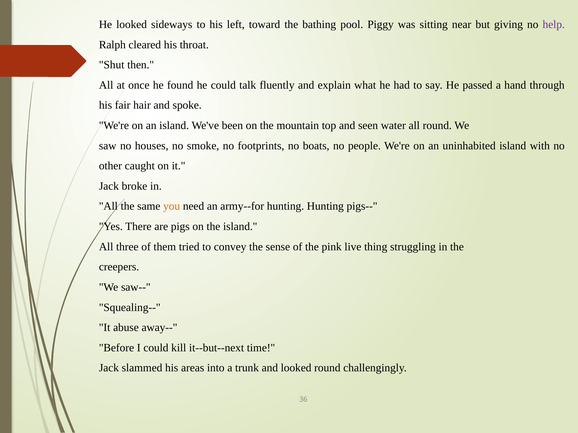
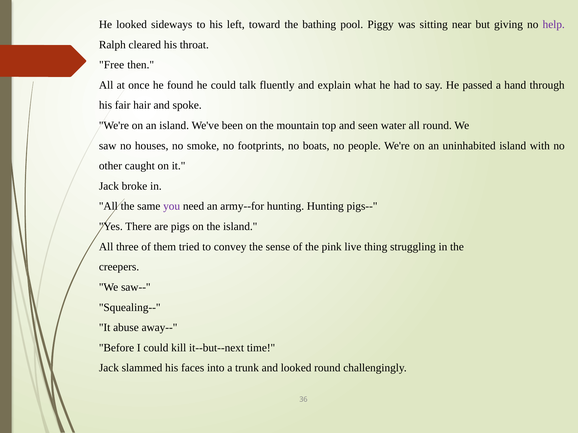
Shut: Shut -> Free
you colour: orange -> purple
areas: areas -> faces
